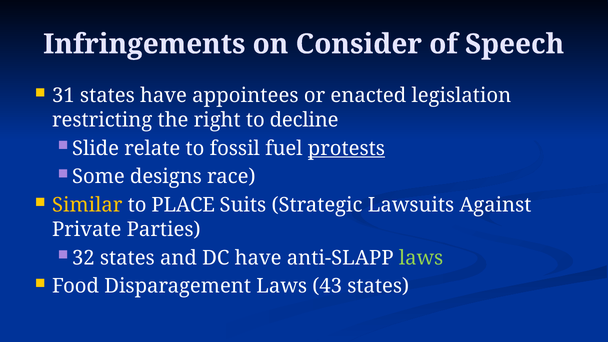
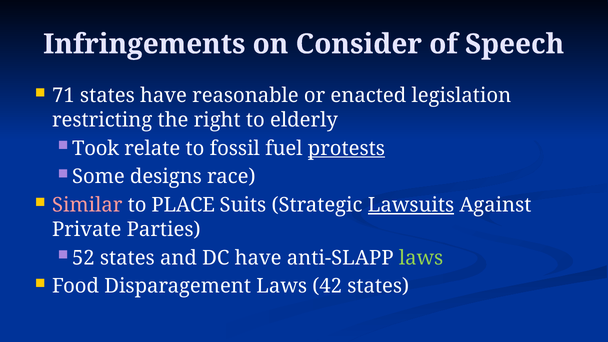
31: 31 -> 71
appointees: appointees -> reasonable
decline: decline -> elderly
Slide: Slide -> Took
Similar colour: yellow -> pink
Lawsuits underline: none -> present
32: 32 -> 52
43: 43 -> 42
